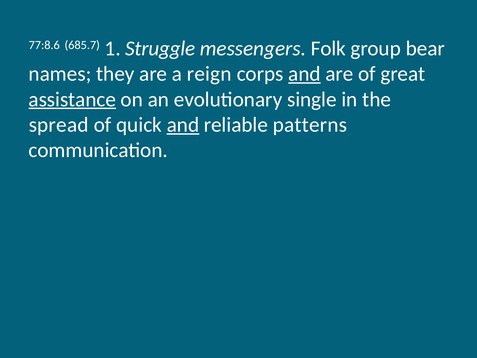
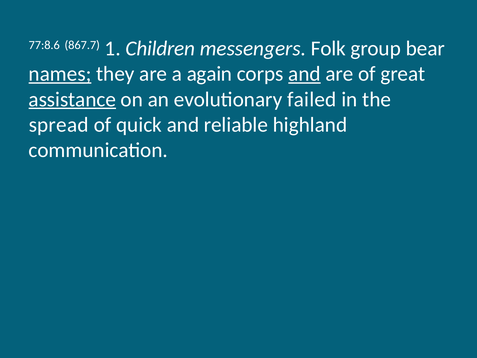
685.7: 685.7 -> 867.7
Struggle: Struggle -> Children
names underline: none -> present
reign: reign -> again
single: single -> failed
and at (183, 125) underline: present -> none
patterns: patterns -> highland
